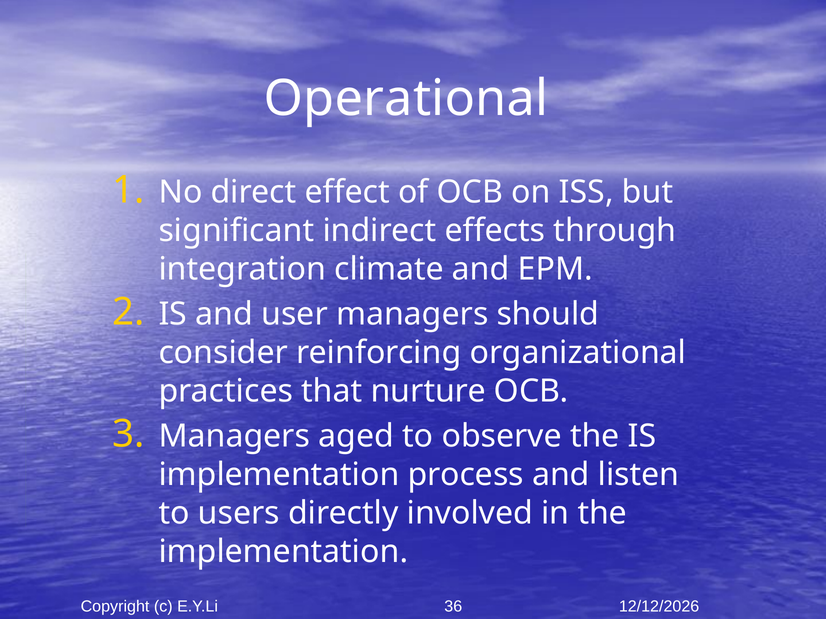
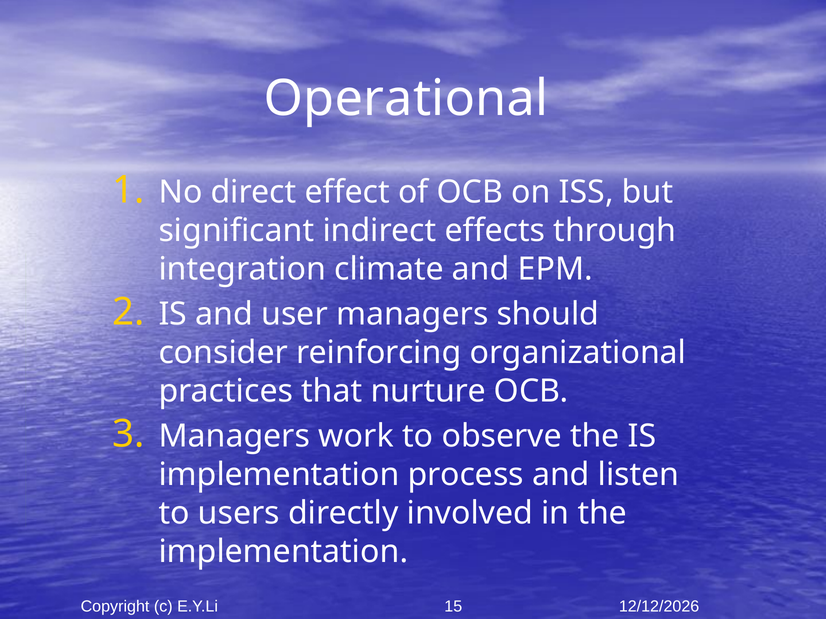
aged: aged -> work
36: 36 -> 15
